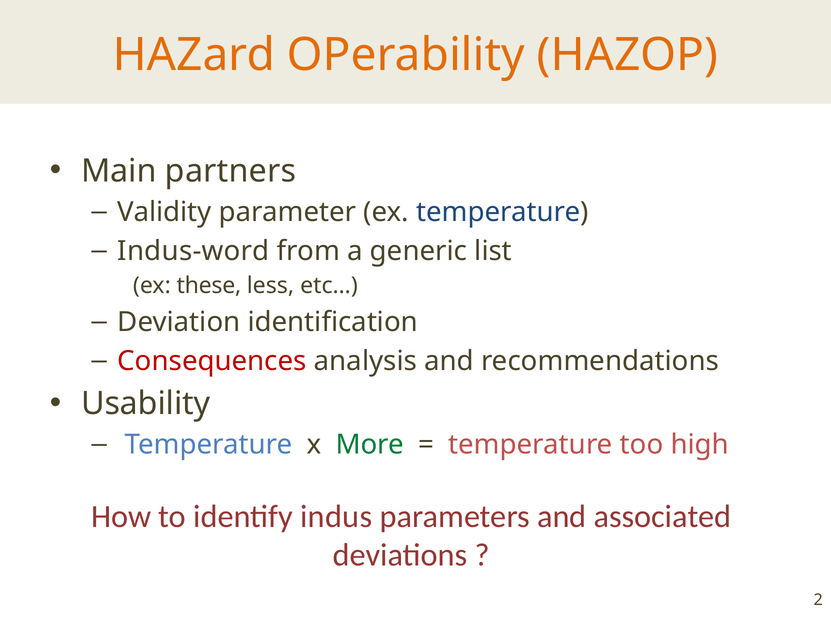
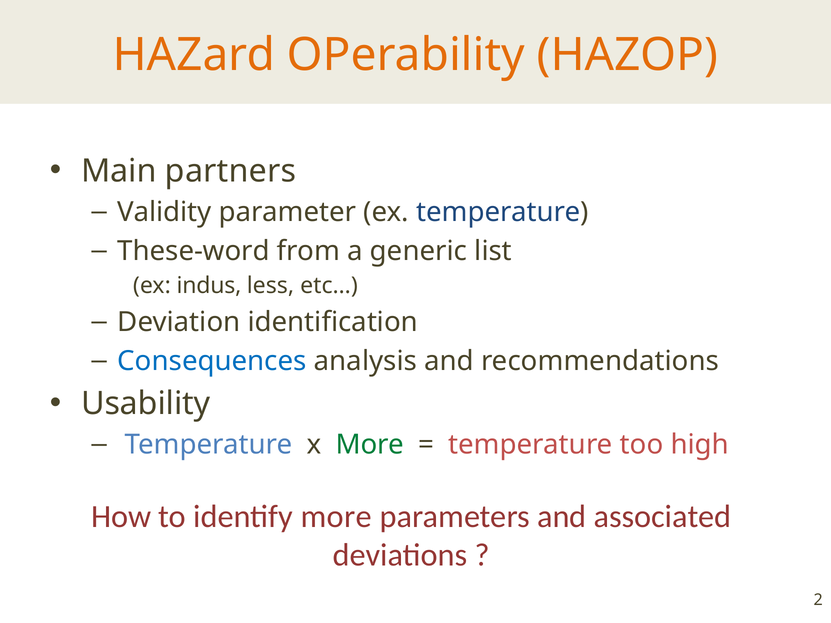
Indus-word: Indus-word -> These-word
these: these -> indus
Consequences colour: red -> blue
identify indus: indus -> more
